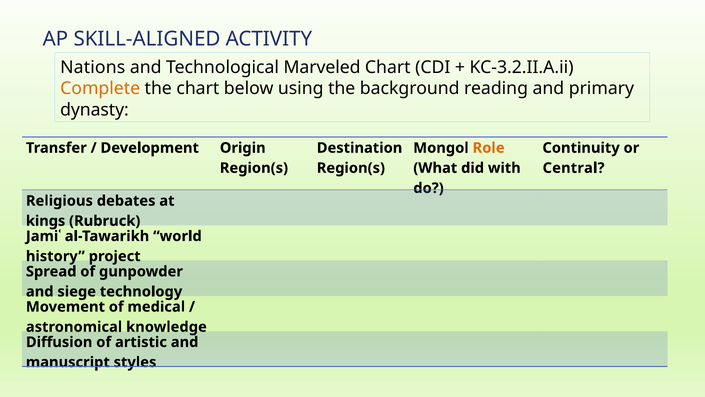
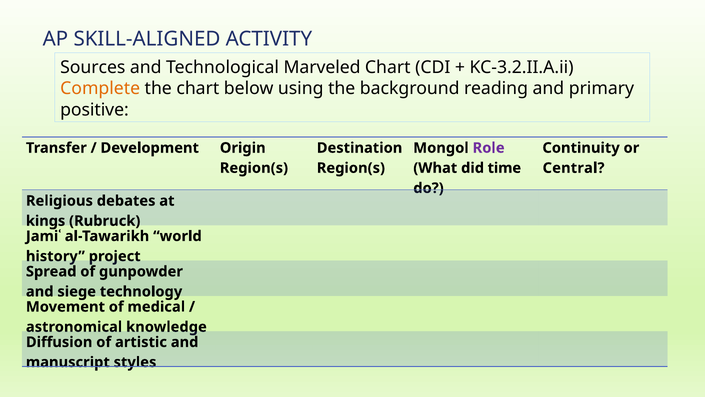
Nations: Nations -> Sources
dynasty: dynasty -> positive
Role colour: orange -> purple
with: with -> time
